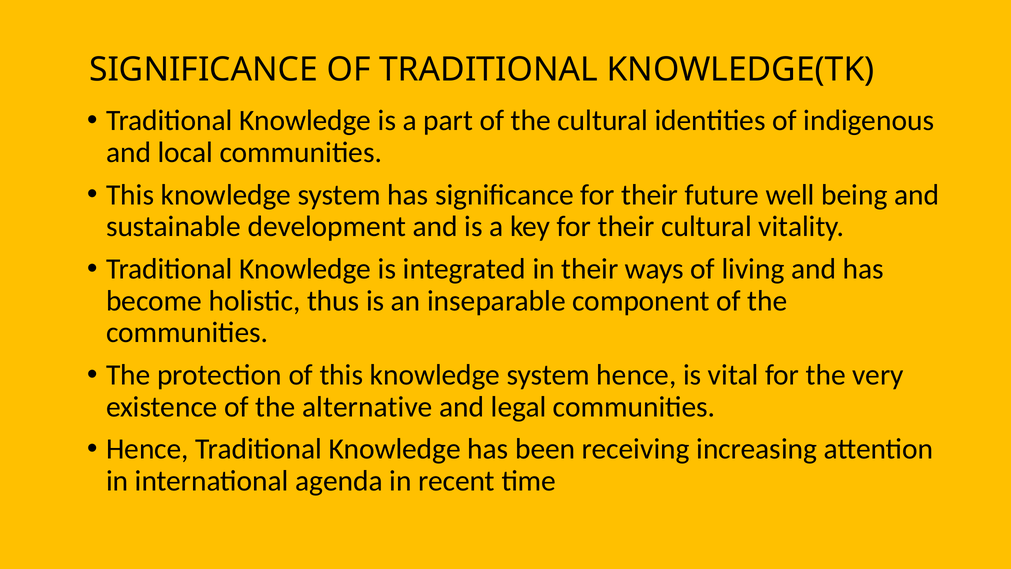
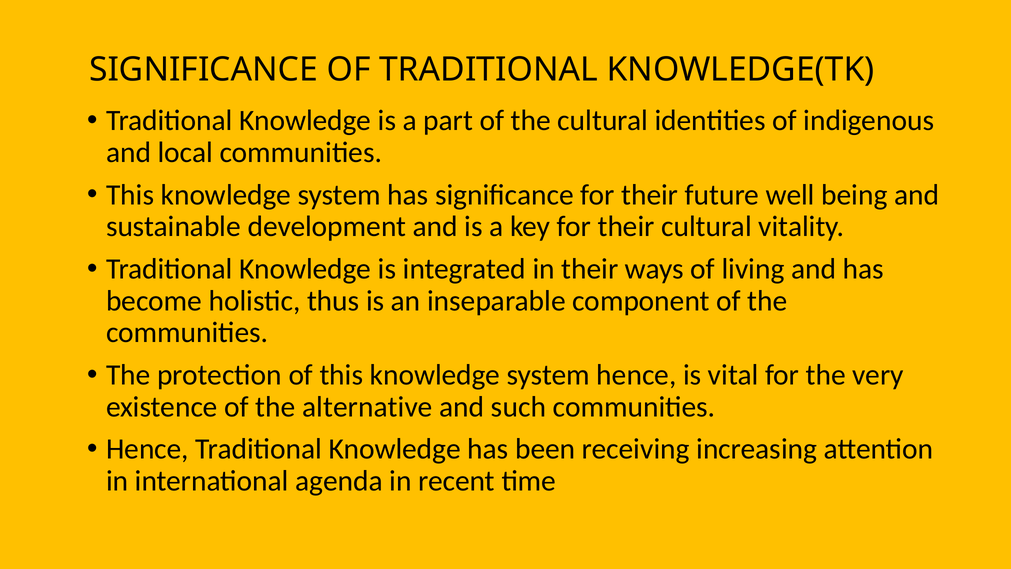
legal: legal -> such
